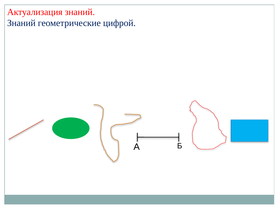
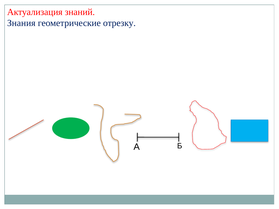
Знаний at (21, 23): Знаний -> Знания
цифрой: цифрой -> отрезку
